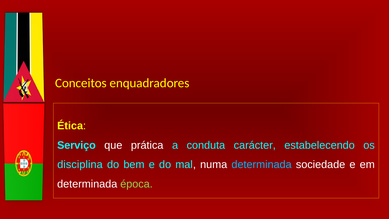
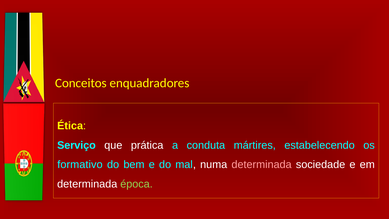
carácter: carácter -> mártires
disciplina: disciplina -> formativo
determinada at (262, 165) colour: light blue -> pink
